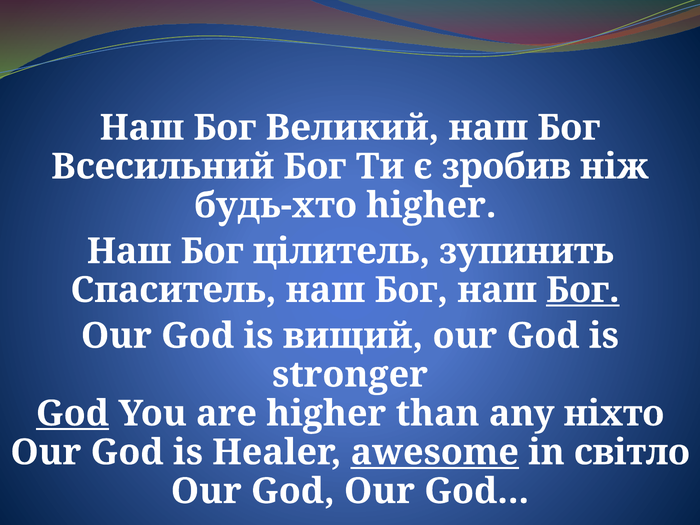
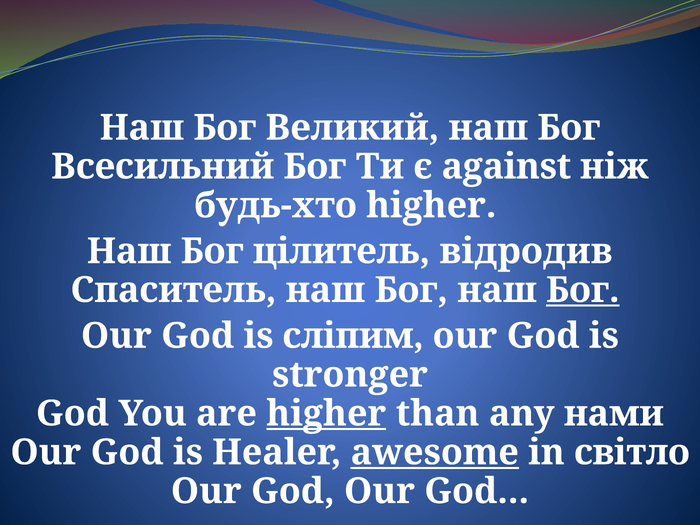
зробив: зробив -> against
зупинить: зупинить -> відродив
вищий: вищий -> сліпим
God at (73, 414) underline: present -> none
higher at (326, 414) underline: none -> present
ніхто: ніхто -> нами
